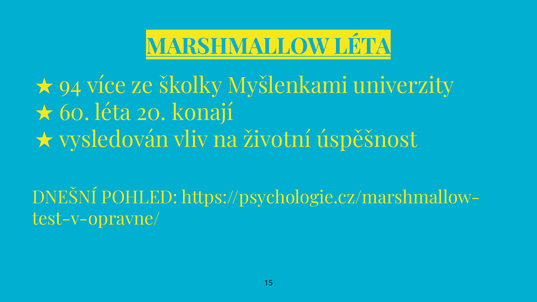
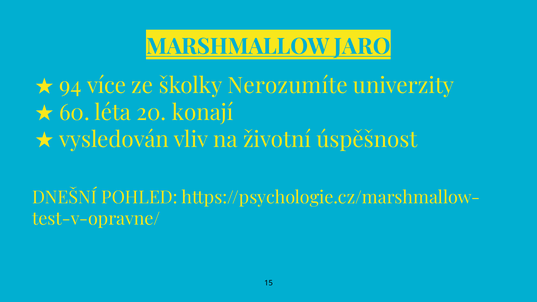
MARSHMALLOW LÉTA: LÉTA -> JARO
Myšlenkami: Myšlenkami -> Nerozumíte
